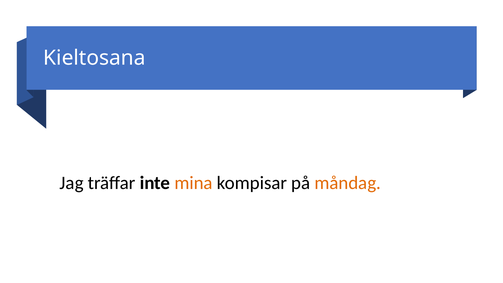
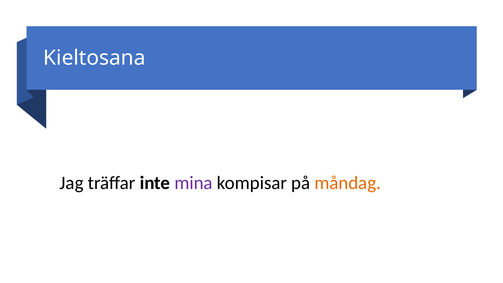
mina colour: orange -> purple
